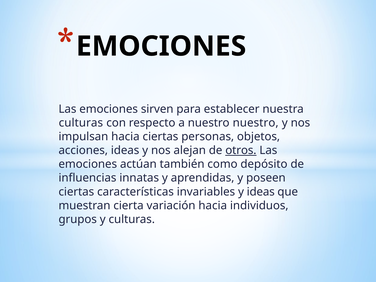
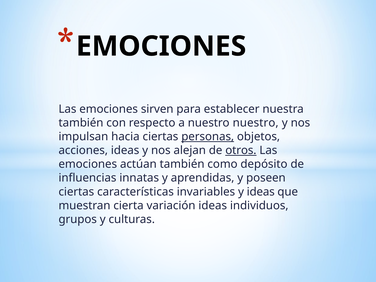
culturas at (81, 123): culturas -> también
personas underline: none -> present
variación hacia: hacia -> ideas
